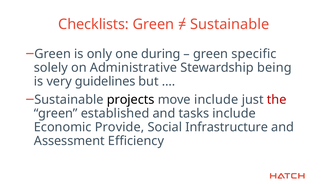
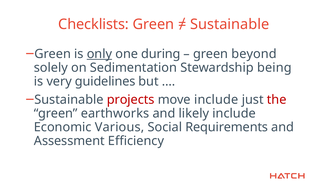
only underline: none -> present
specific: specific -> beyond
Administrative: Administrative -> Sedimentation
projects colour: black -> red
established: established -> earthworks
tasks: tasks -> likely
Provide: Provide -> Various
Infrastructure: Infrastructure -> Requirements
